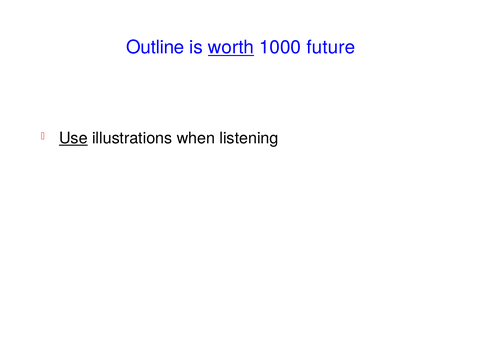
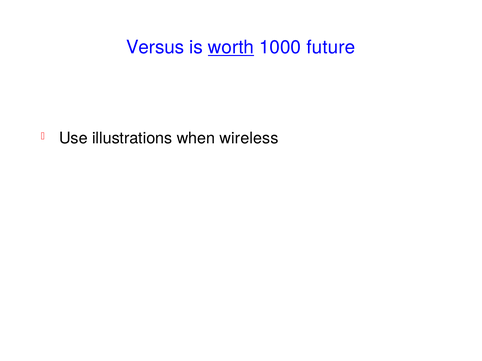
Outline: Outline -> Versus
Use underline: present -> none
listening: listening -> wireless
